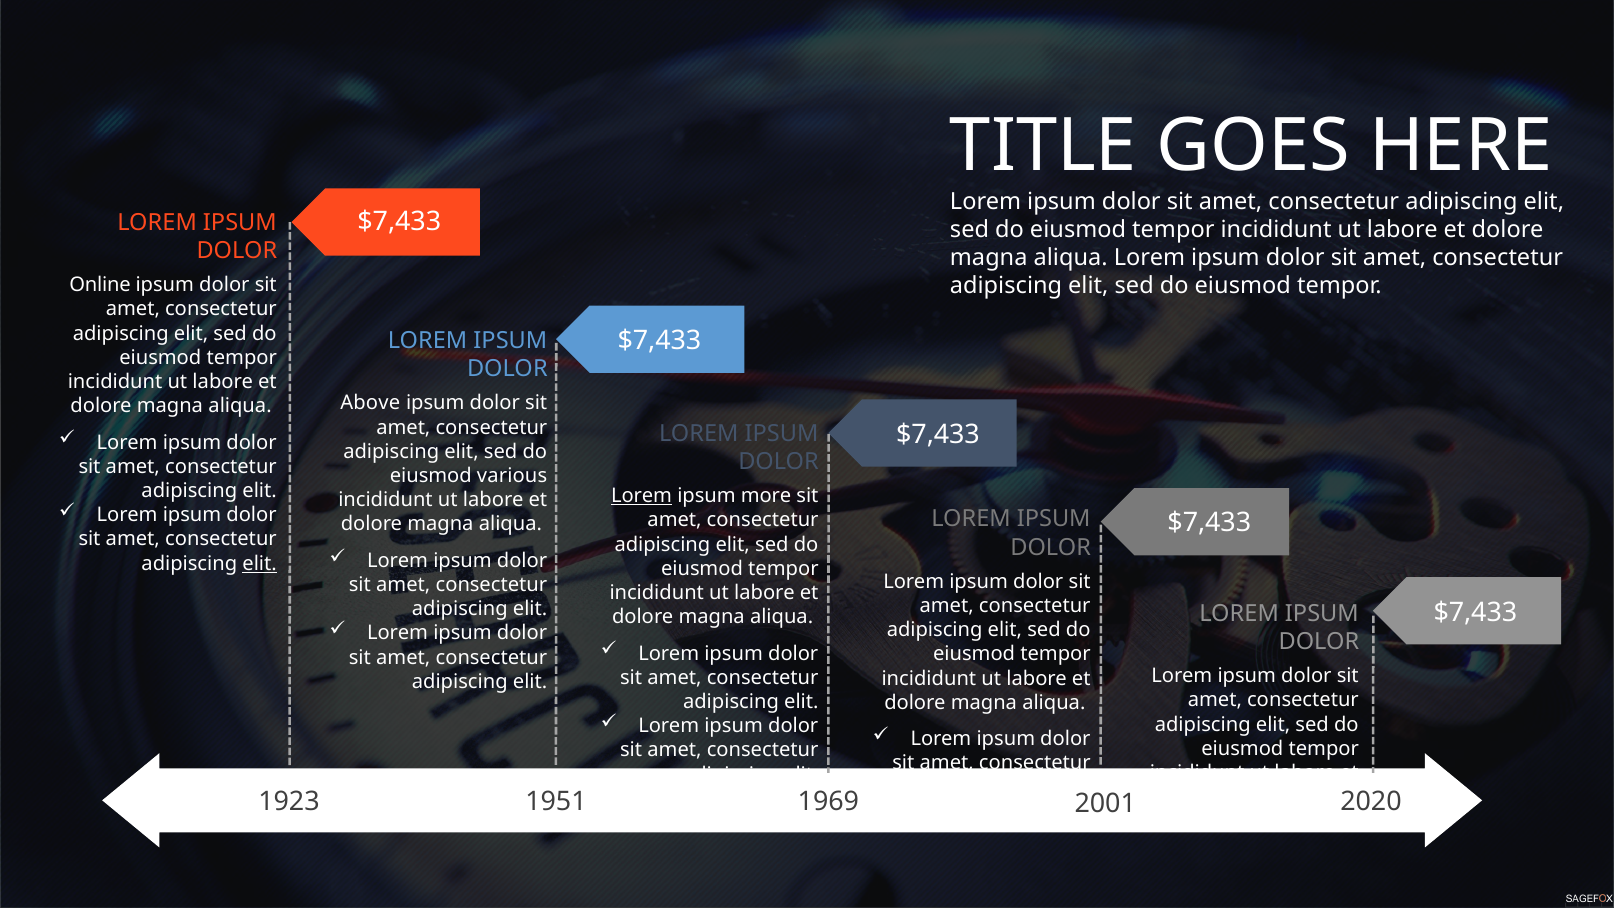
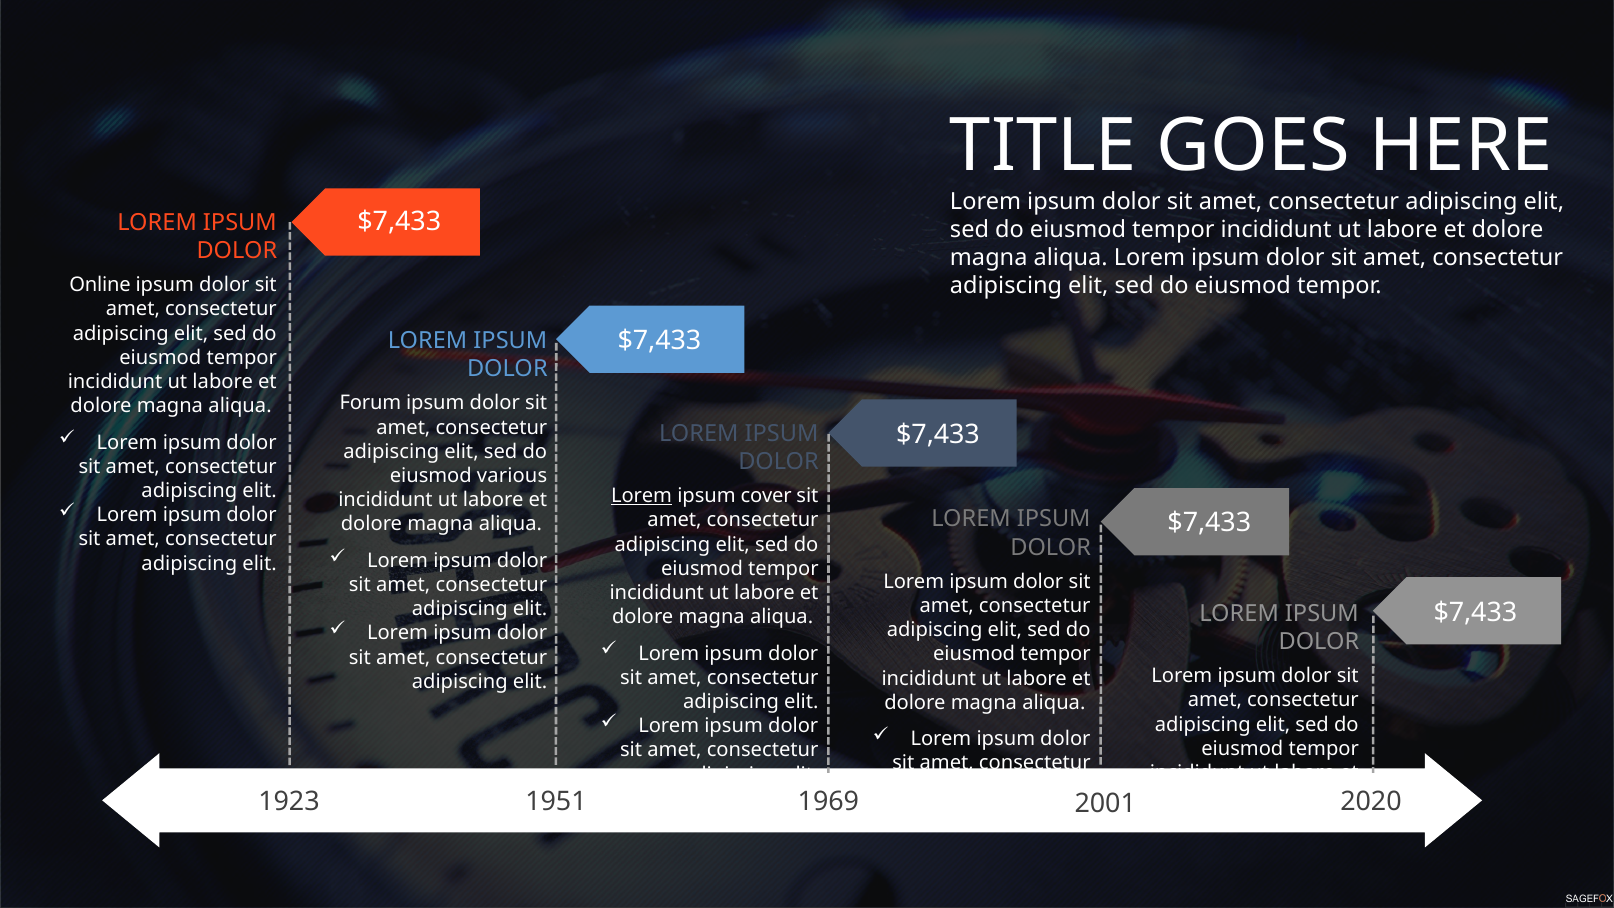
Above: Above -> Forum
more: more -> cover
elit at (260, 563) underline: present -> none
